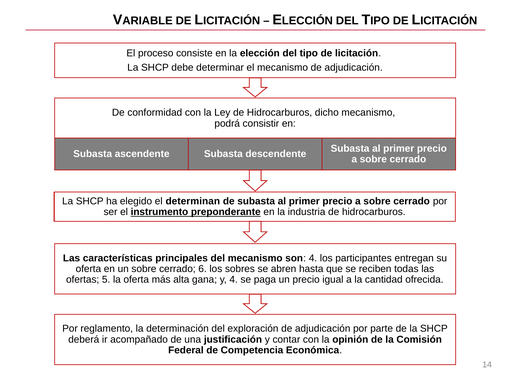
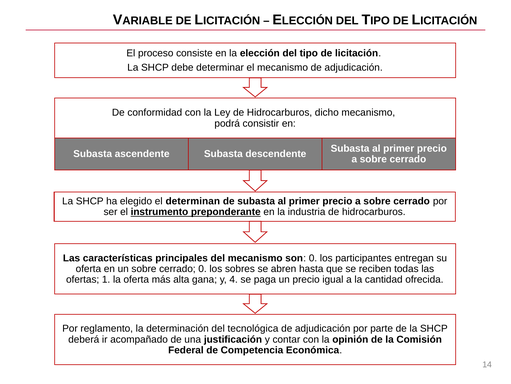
son 4: 4 -> 0
cerrado 6: 6 -> 0
5: 5 -> 1
exploración: exploración -> tecnológica
